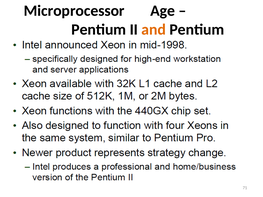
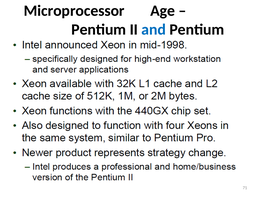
and colour: orange -> blue
